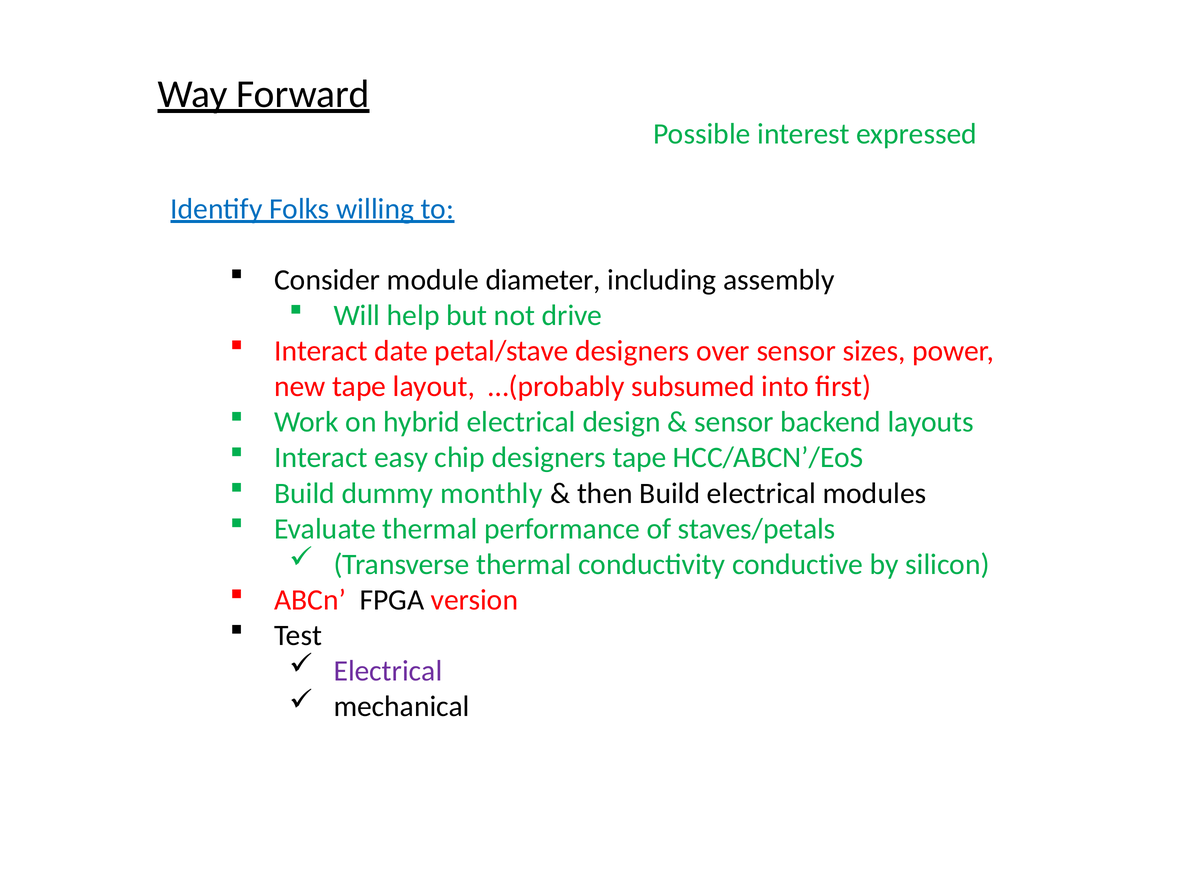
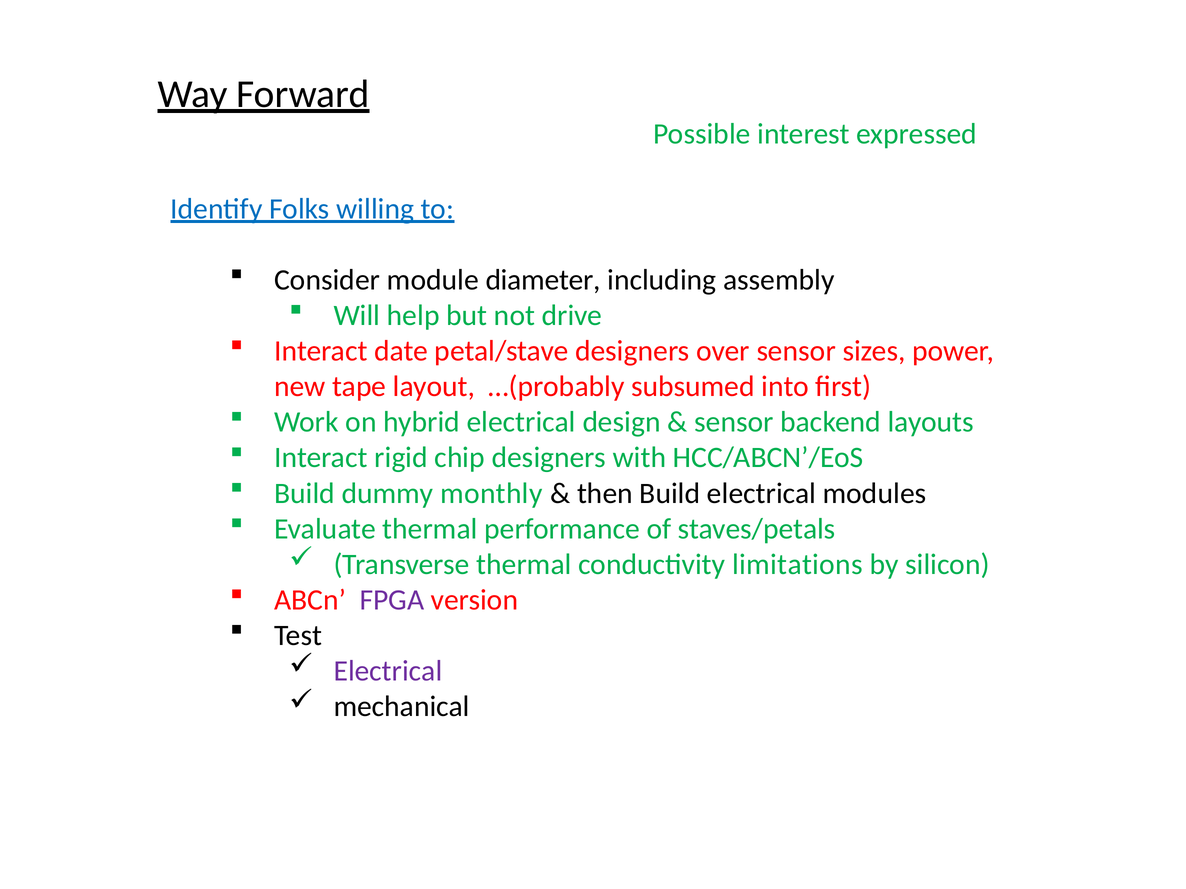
easy: easy -> rigid
designers tape: tape -> with
conductive: conductive -> limitations
FPGA colour: black -> purple
